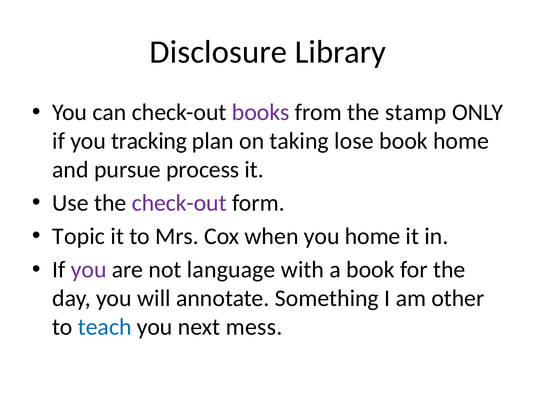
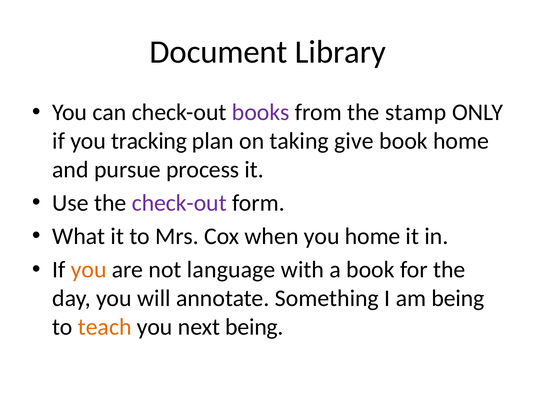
Disclosure: Disclosure -> Document
lose: lose -> give
Topic: Topic -> What
you at (89, 270) colour: purple -> orange
am other: other -> being
teach colour: blue -> orange
next mess: mess -> being
